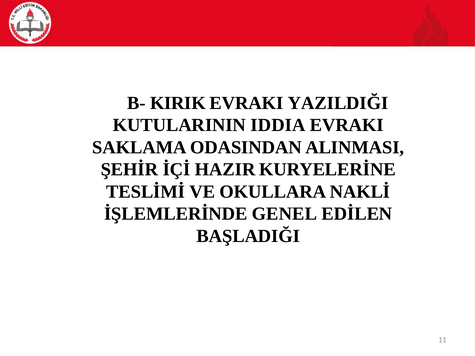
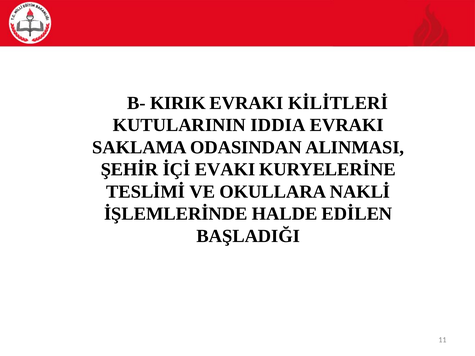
YAZILDIĞI: YAZILDIĞI -> KİLİTLERİ
HAZIR: HAZIR -> EVAKI
GENEL: GENEL -> HALDE
